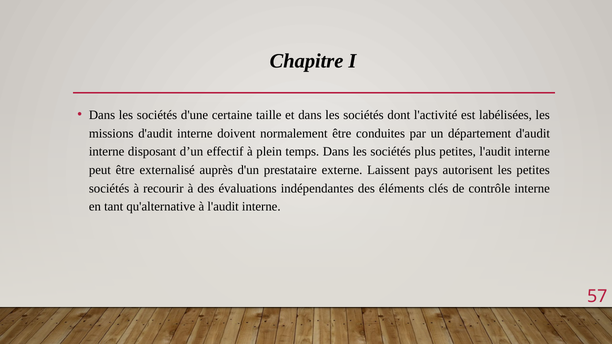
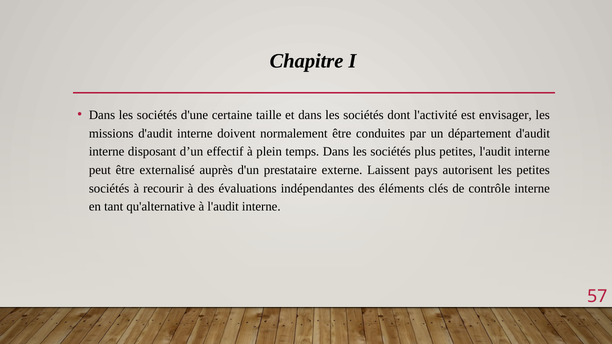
labélisées: labélisées -> envisager
